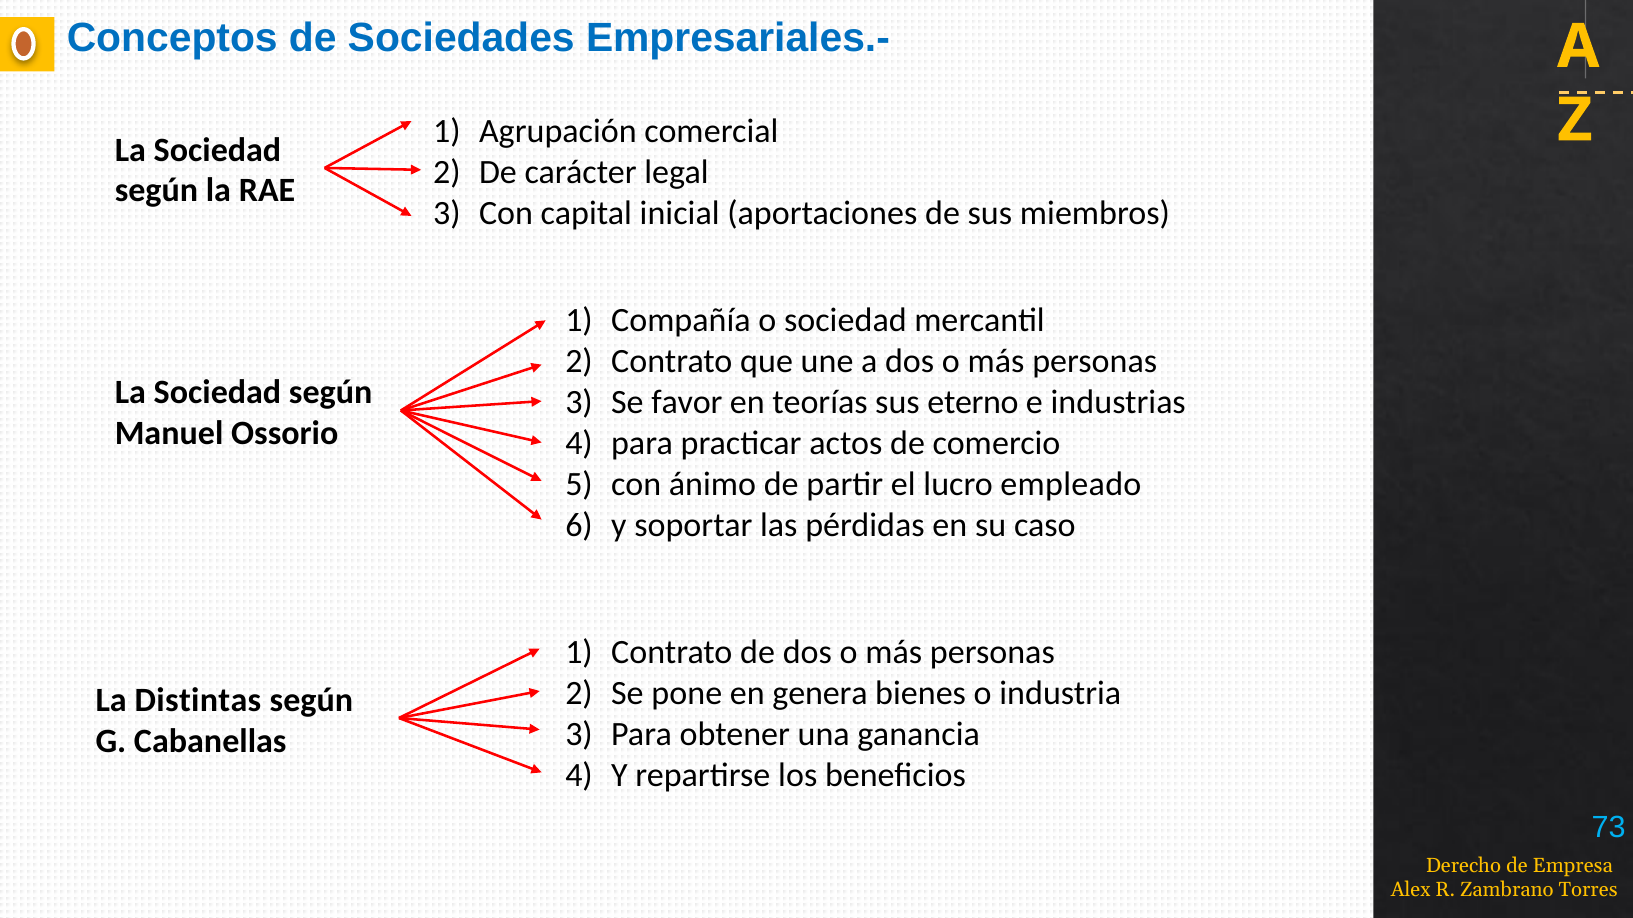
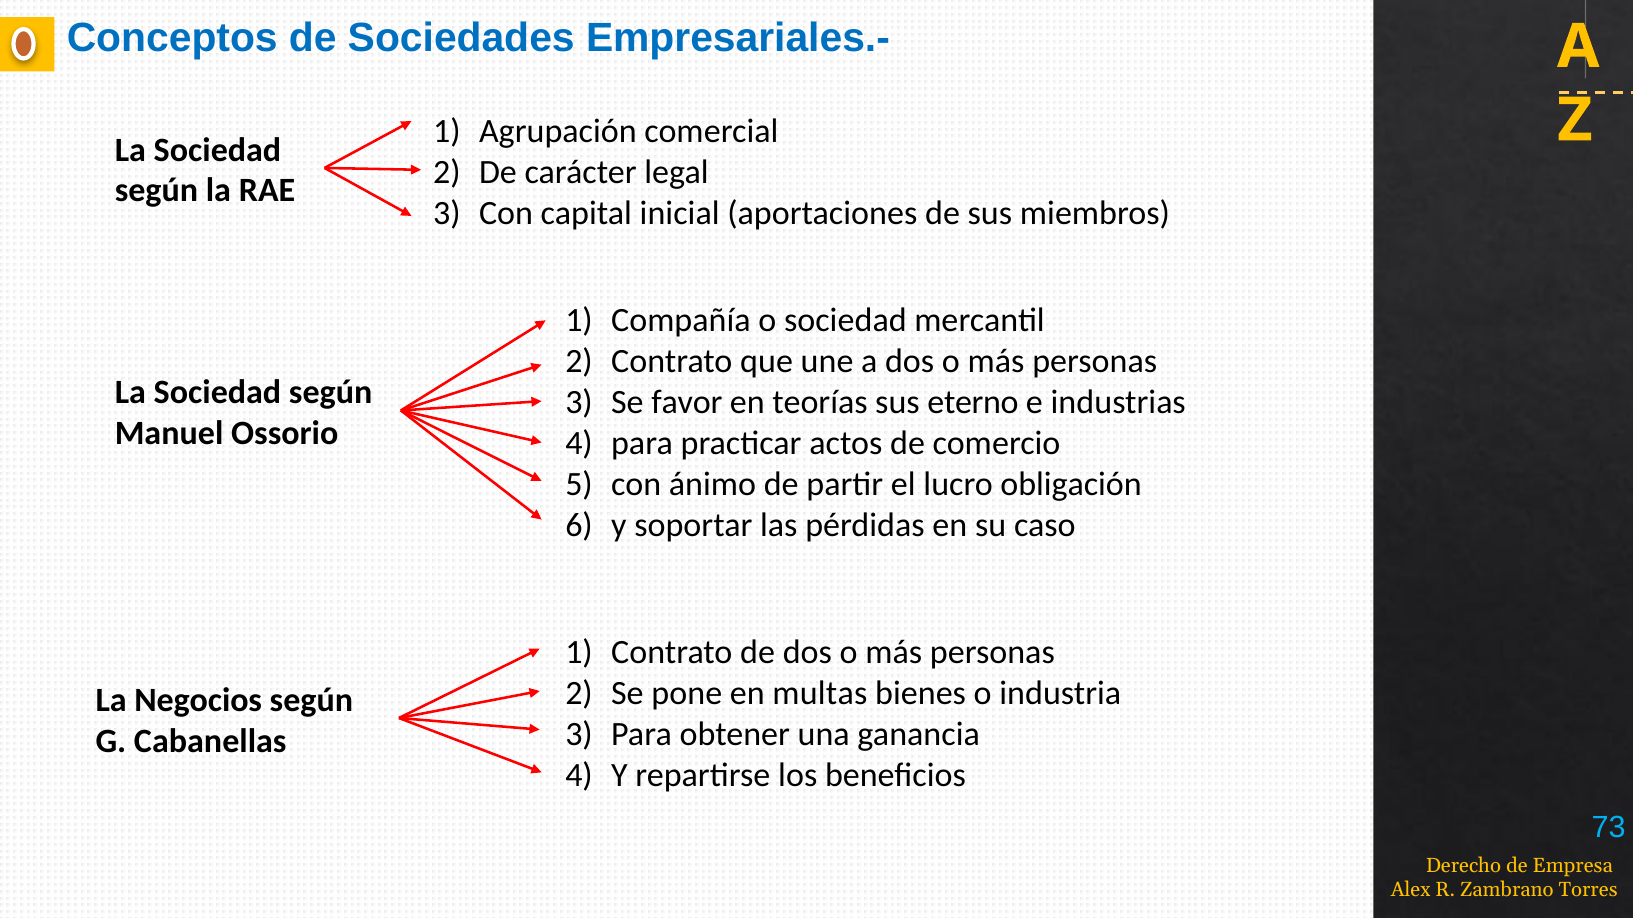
empleado: empleado -> obligación
genera: genera -> multas
Distintas: Distintas -> Negocios
